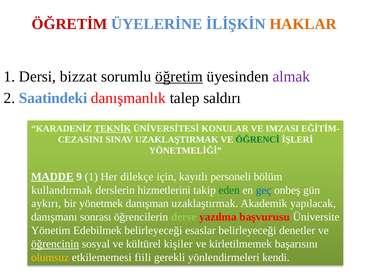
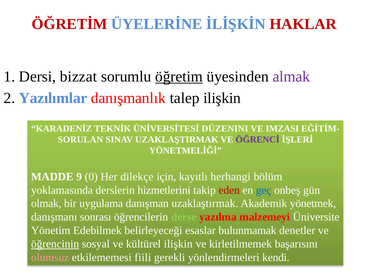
HAKLAR colour: orange -> red
Saatindeki: Saatindeki -> Yazılımlar
talep saldırı: saldırı -> ilişkin
TEKNİK underline: present -> none
KONULAR: KONULAR -> DÜZENINI
CEZASINI: CEZASINI -> SORULAN
ÖĞRENCİ colour: green -> purple
MADDE underline: present -> none
9 1: 1 -> 0
personeli: personeli -> herhangi
kullandırmak: kullandırmak -> yoklamasında
eden colour: green -> red
aykırı: aykırı -> olmak
yönetmek: yönetmek -> uygulama
yapılacak: yapılacak -> yönetmek
başvurusu: başvurusu -> malzemeyi
esaslar belirleyeceği: belirleyeceği -> bulunmamak
kültürel kişiler: kişiler -> ilişkin
olumsuz colour: yellow -> pink
